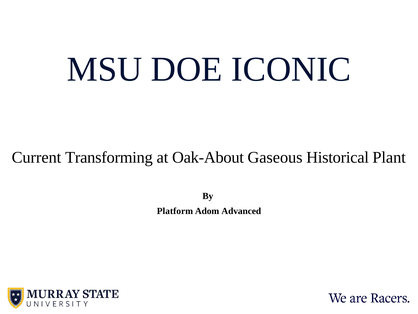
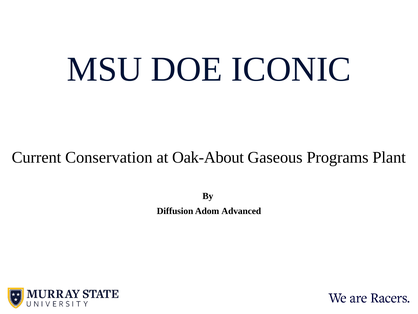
Transforming: Transforming -> Conservation
Historical: Historical -> Programs
Platform: Platform -> Diffusion
